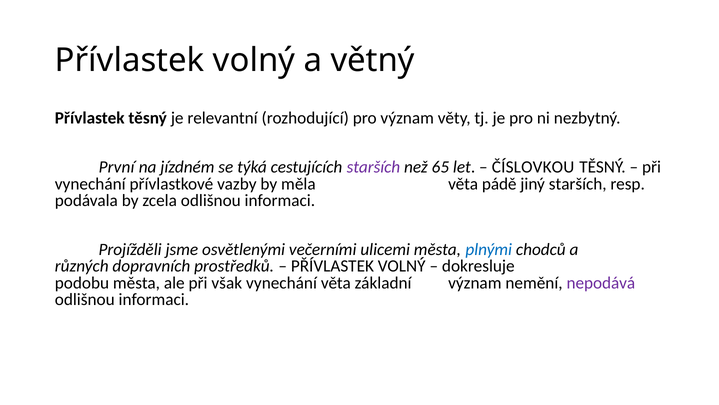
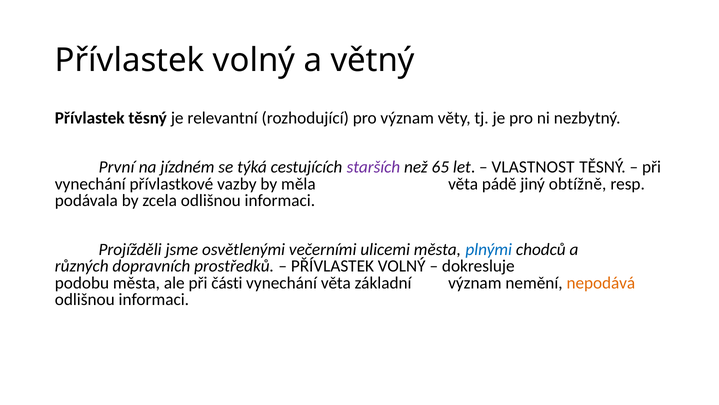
ČÍSLOVKOU: ČÍSLOVKOU -> VLASTNOST
jiný starších: starších -> obtížně
však: však -> části
nepodává colour: purple -> orange
